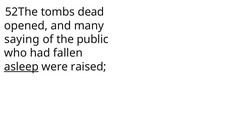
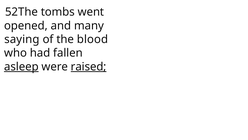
dead: dead -> went
public: public -> blood
raised underline: none -> present
